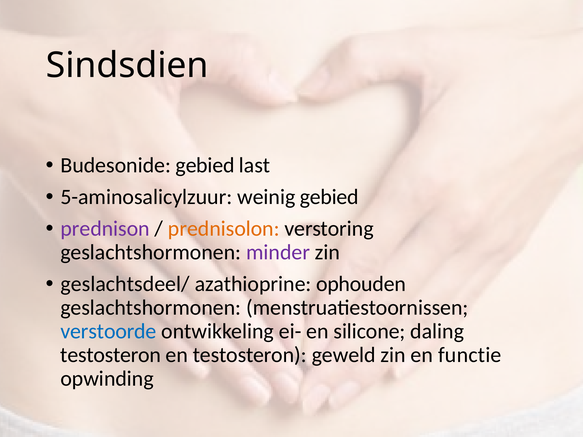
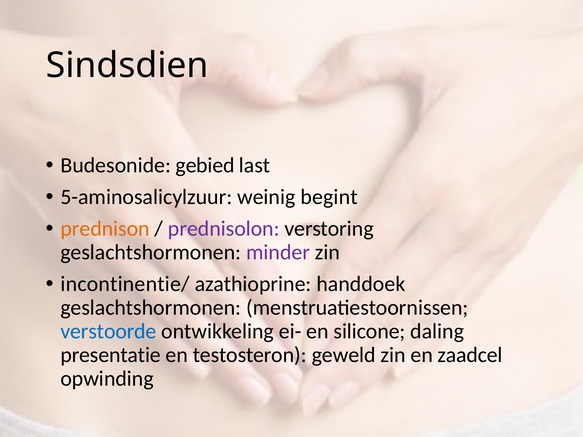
weinig gebied: gebied -> begint
prednison colour: purple -> orange
prednisolon colour: orange -> purple
geslachtsdeel/: geslachtsdeel/ -> incontinentie/
ophouden: ophouden -> handdoek
testosteron at (111, 355): testosteron -> presentatie
functie: functie -> zaadcel
